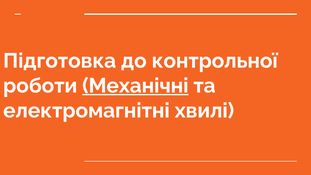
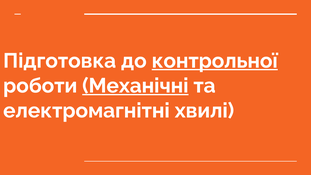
контрольної underline: none -> present
